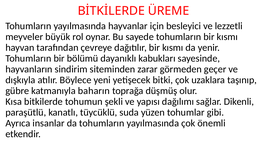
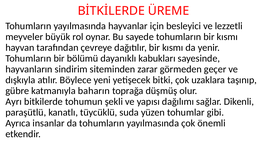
Kısa: Kısa -> Ayrı
